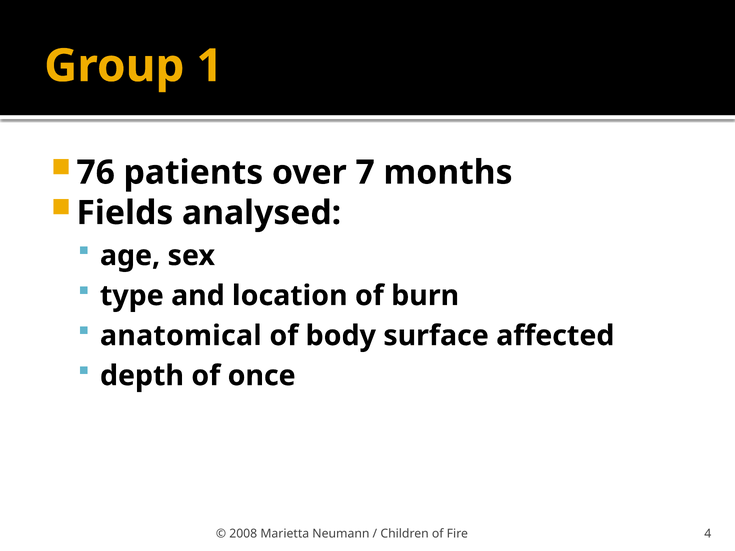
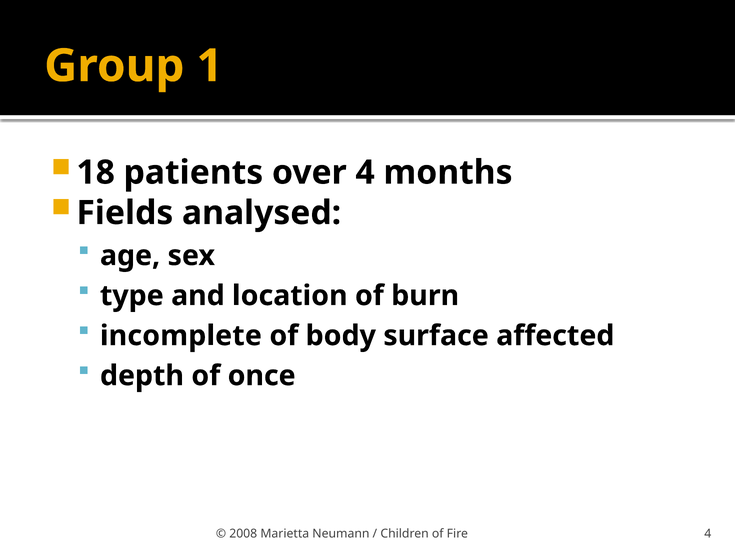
76: 76 -> 18
over 7: 7 -> 4
anatomical: anatomical -> incomplete
